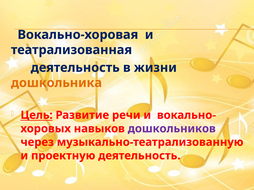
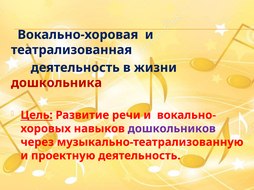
дошкольника colour: orange -> red
